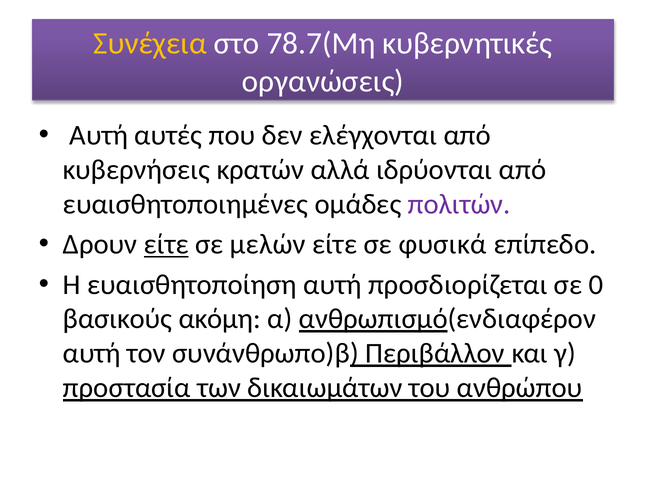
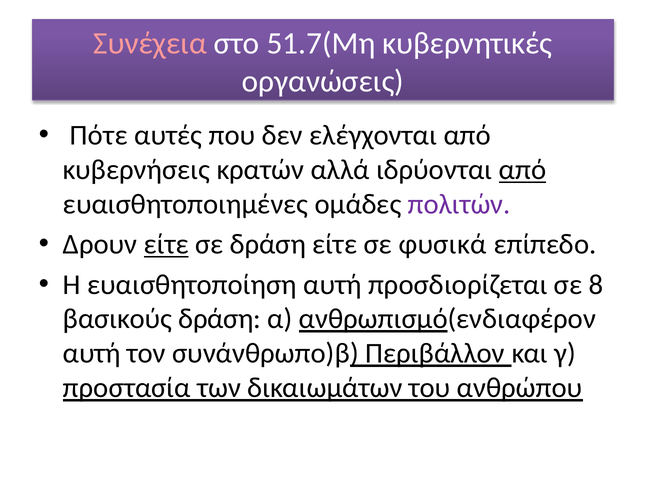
Συνέχεια colour: yellow -> pink
78.7(Μη: 78.7(Μη -> 51.7(Μη
Αυτή at (99, 136): Αυτή -> Πότε
από at (523, 170) underline: none -> present
σε μελών: μελών -> δράση
0: 0 -> 8
βασικούς ακόμη: ακόμη -> δράση
